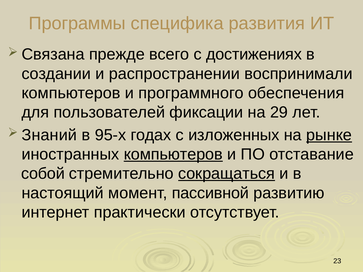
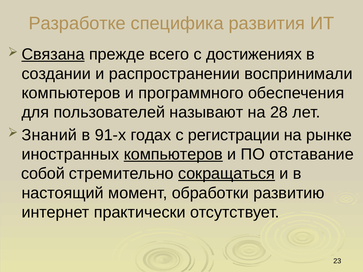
Программы: Программы -> Разработке
Связана underline: none -> present
фиксации: фиксации -> называют
29: 29 -> 28
95-х: 95-х -> 91-х
изложенных: изложенных -> регистрации
рынке underline: present -> none
пассивной: пассивной -> обработки
